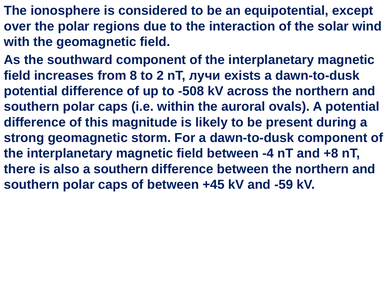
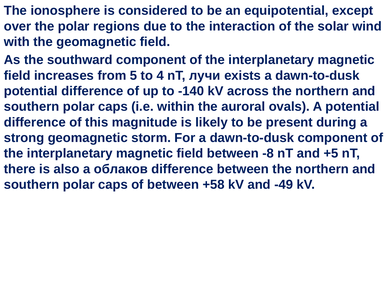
8: 8 -> 5
2: 2 -> 4
-508: -508 -> -140
-4: -4 -> -8
+8: +8 -> +5
a southern: southern -> облаков
+45: +45 -> +58
-59: -59 -> -49
